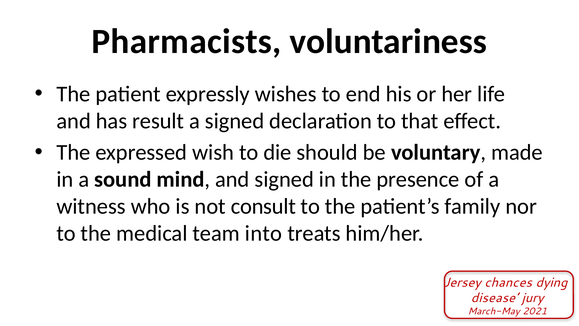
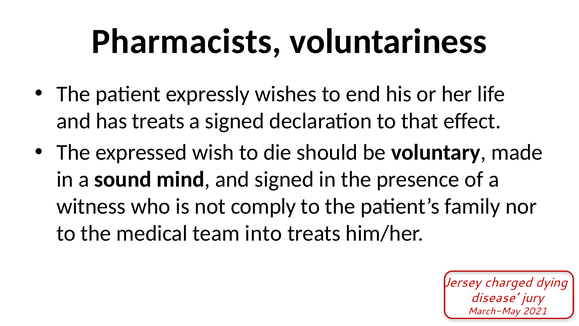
has result: result -> treats
consult: consult -> comply
chances: chances -> charged
